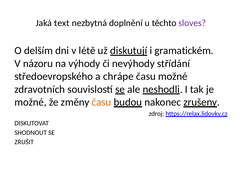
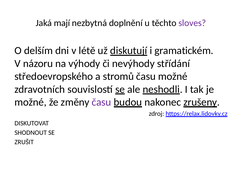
text: text -> mají
chrápe: chrápe -> stromů
času at (101, 102) colour: orange -> purple
